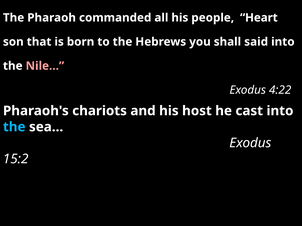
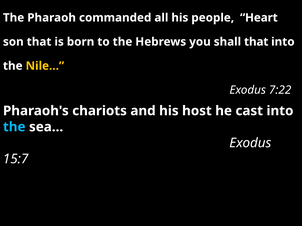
shall said: said -> that
Nile… colour: pink -> yellow
4:22: 4:22 -> 7:22
15:2: 15:2 -> 15:7
